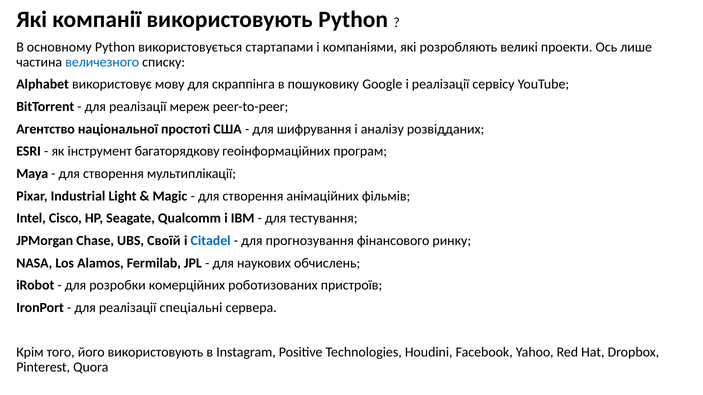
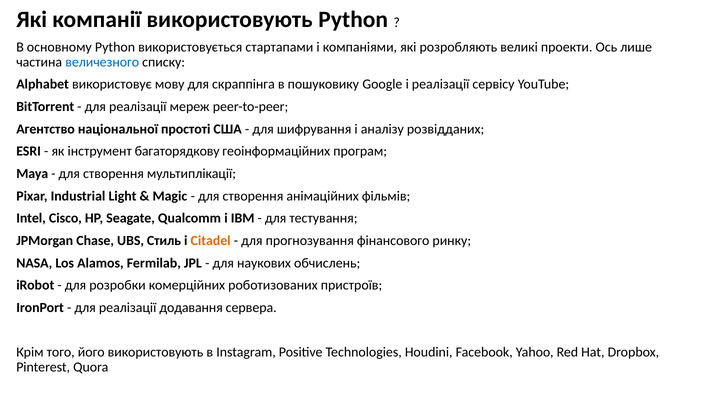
Своїй: Своїй -> Стиль
Citadel colour: blue -> orange
спеціальні: спеціальні -> додавання
